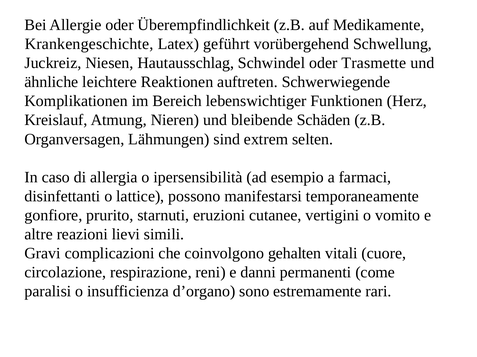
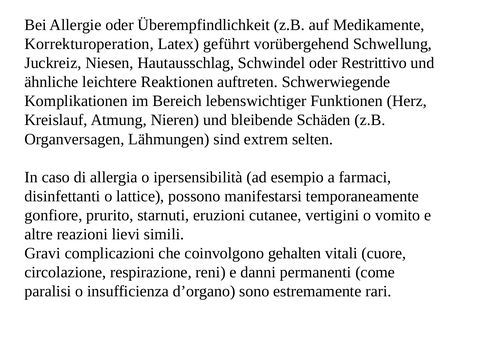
Krankengeschichte: Krankengeschichte -> Korrekturoperation
Trasmette: Trasmette -> Restrittivo
